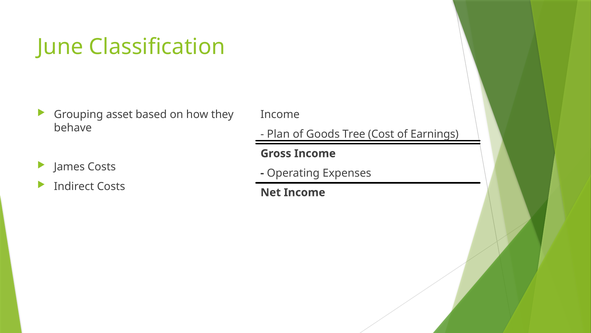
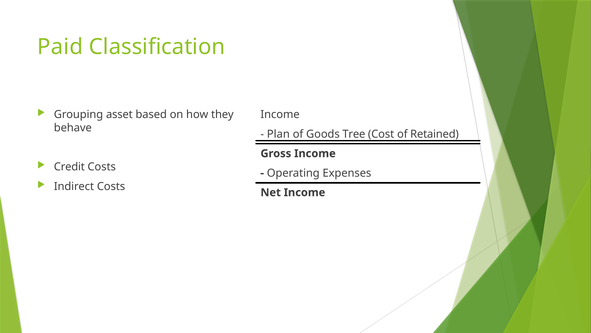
June: June -> Paid
Earnings: Earnings -> Retained
James: James -> Credit
